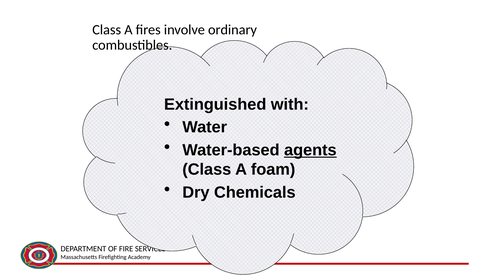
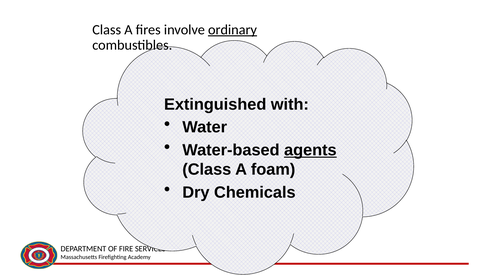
ordinary underline: none -> present
